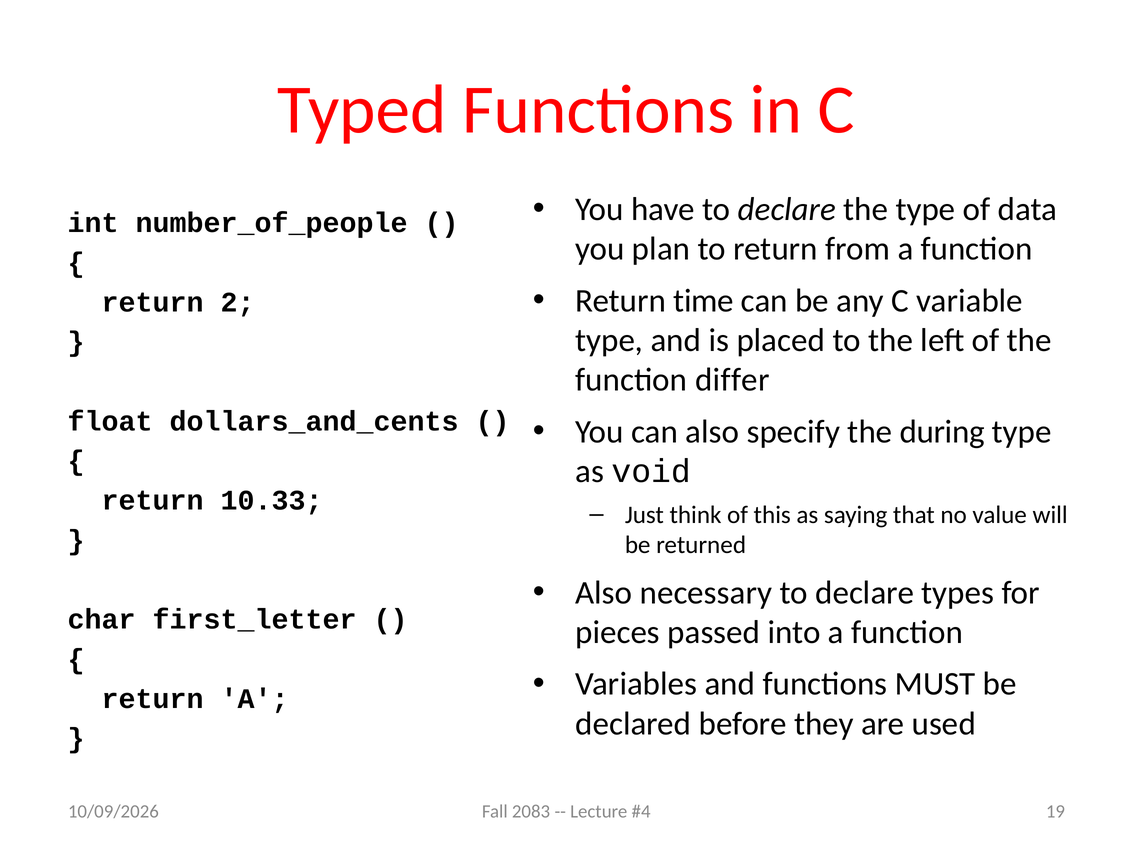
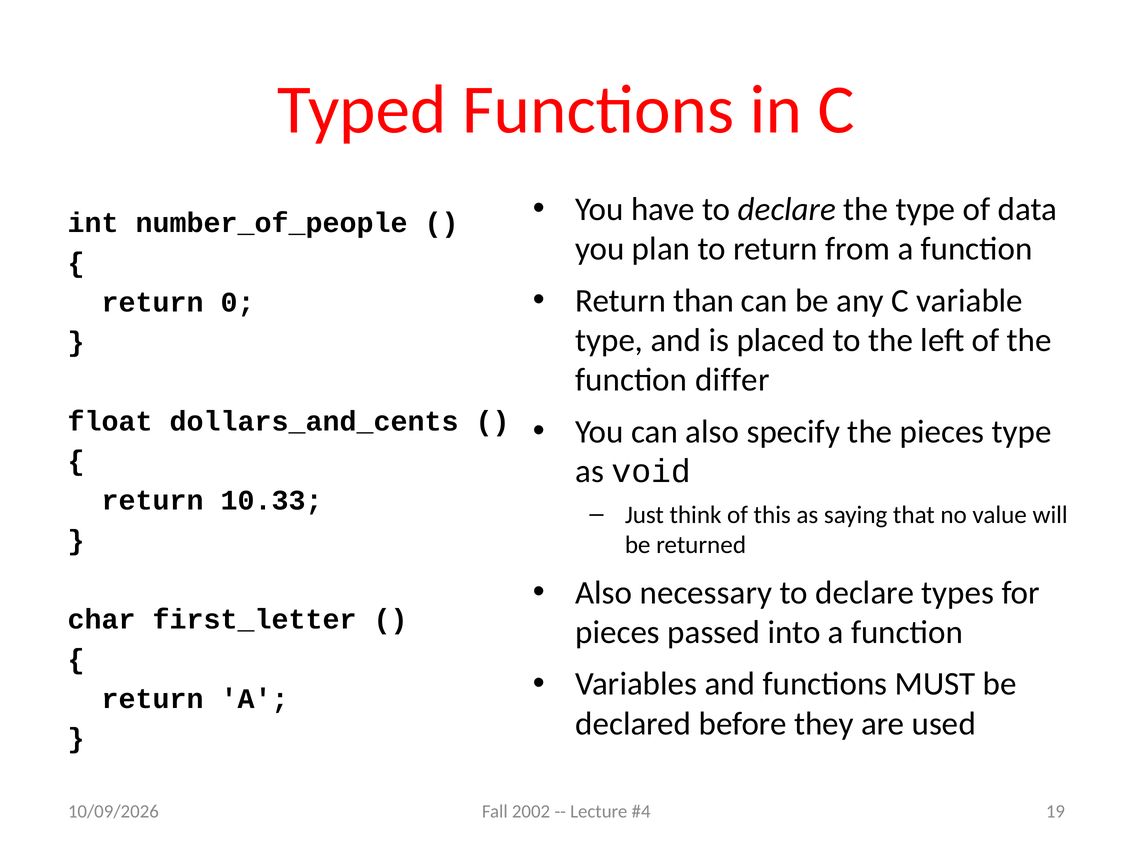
time: time -> than
2: 2 -> 0
the during: during -> pieces
2083: 2083 -> 2002
